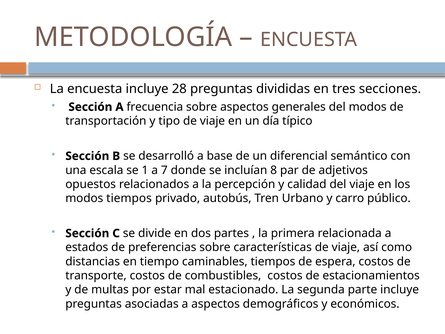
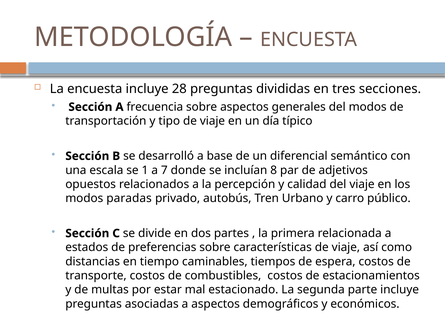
modos tiempos: tiempos -> paradas
